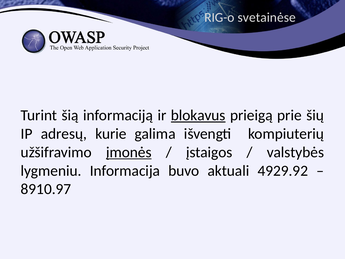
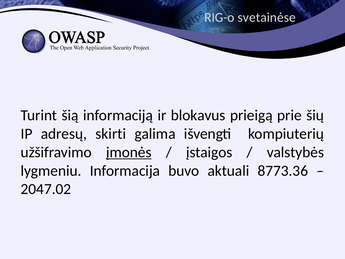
blokavus underline: present -> none
kurie: kurie -> skirti
4929.92: 4929.92 -> 8773.36
8910.97: 8910.97 -> 2047.02
